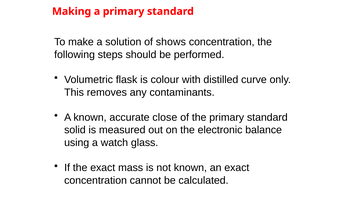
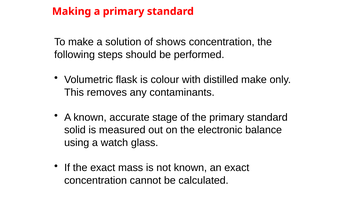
distilled curve: curve -> make
close: close -> stage
